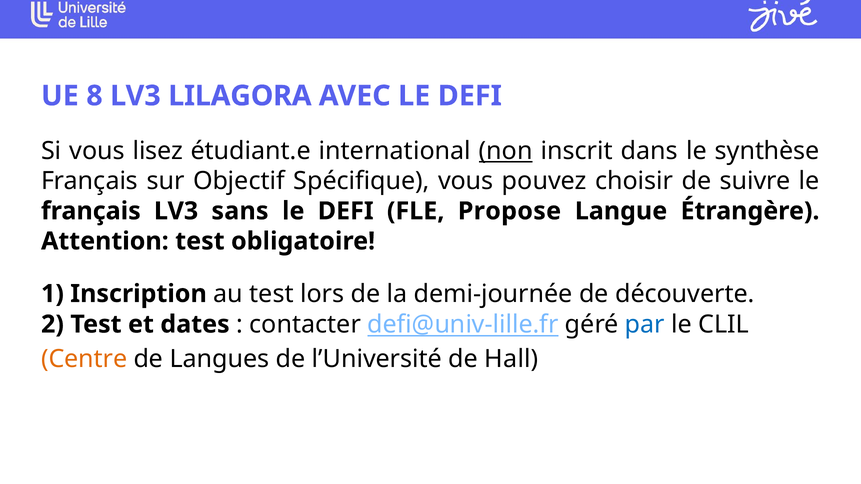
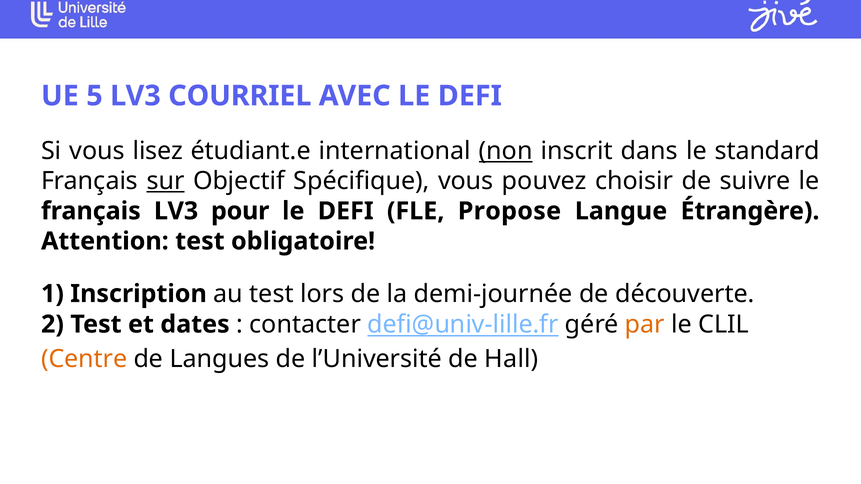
8: 8 -> 5
LILAGORA: LILAGORA -> COURRIEL
synthèse: synthèse -> standard
sur underline: none -> present
sans: sans -> pour
par colour: blue -> orange
